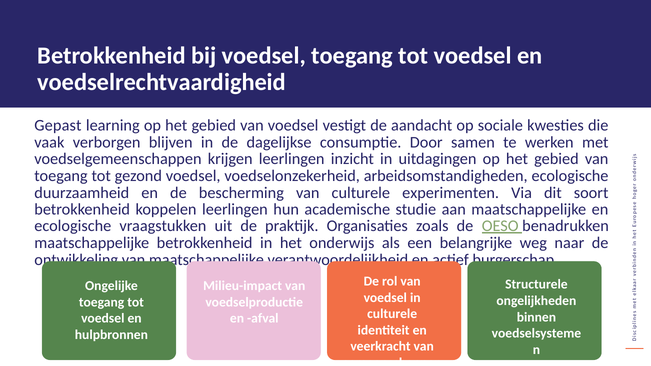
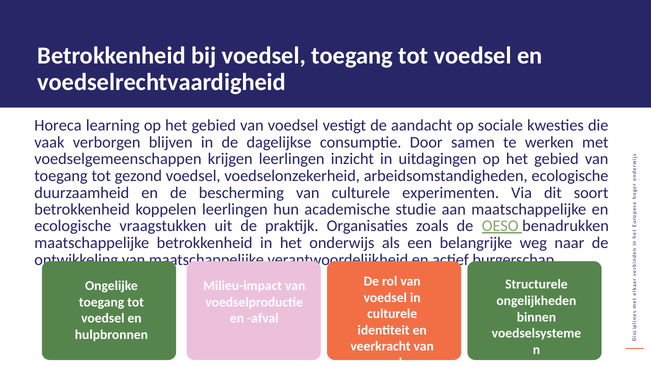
Gepast: Gepast -> Horeca
